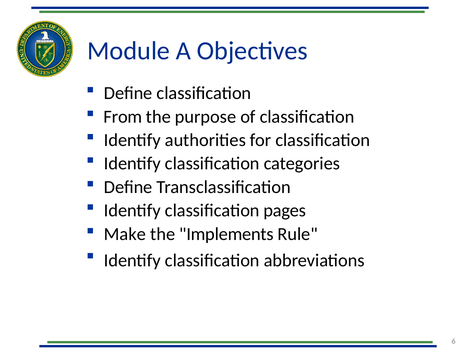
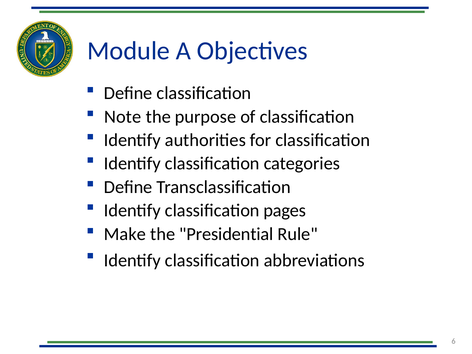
From: From -> Note
Implements: Implements -> Presidential
